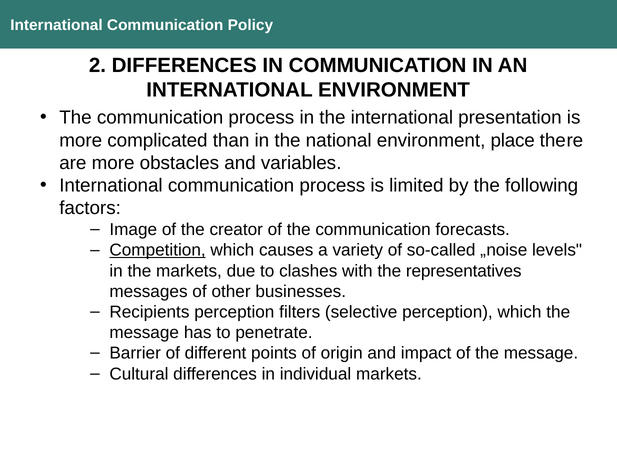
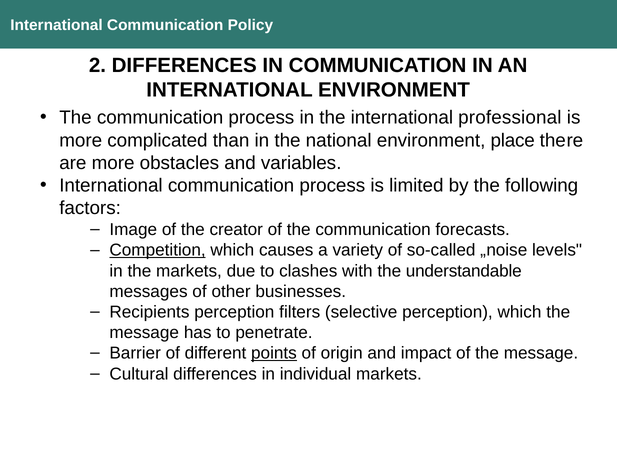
presentation: presentation -> professional
representatives: representatives -> understandable
points underline: none -> present
